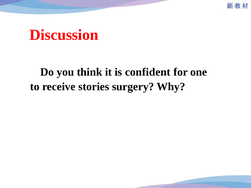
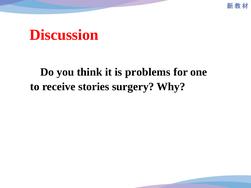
confident: confident -> problems
